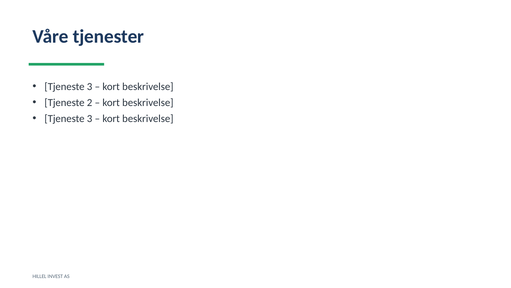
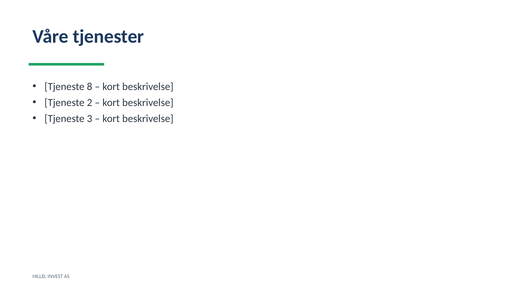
3 at (90, 87): 3 -> 8
